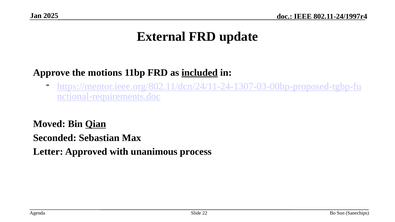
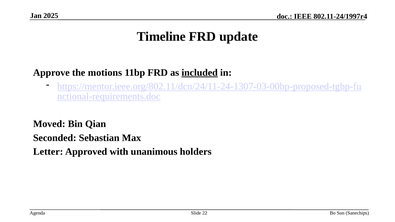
External: External -> Timeline
Qian underline: present -> none
process: process -> holders
